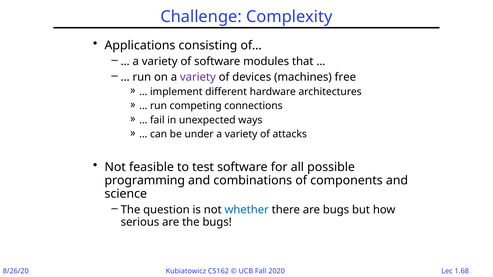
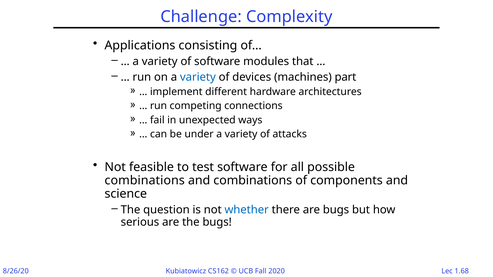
variety at (198, 77) colour: purple -> blue
free: free -> part
programming at (145, 181): programming -> combinations
